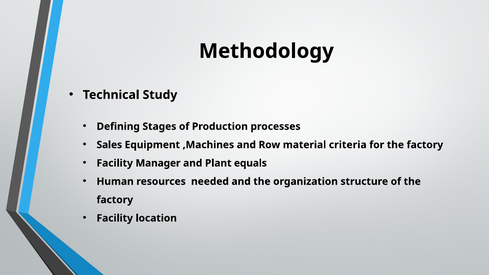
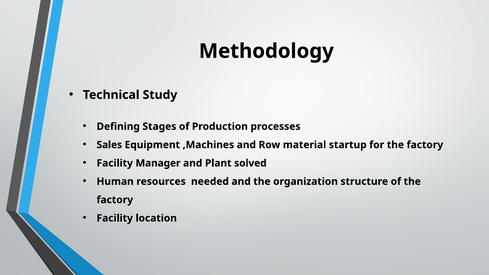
criteria: criteria -> startup
equals: equals -> solved
